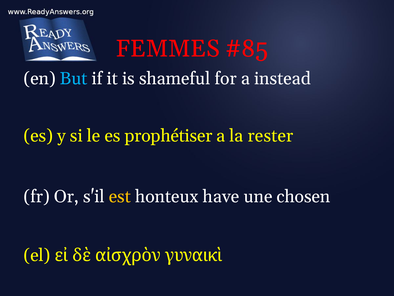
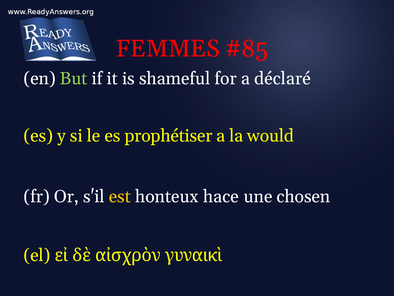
But colour: light blue -> light green
instead: instead -> déclaré
rester: rester -> would
have: have -> hace
